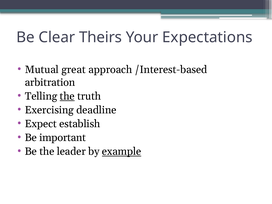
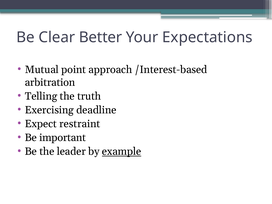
Theirs: Theirs -> Better
great: great -> point
the at (67, 96) underline: present -> none
establish: establish -> restraint
